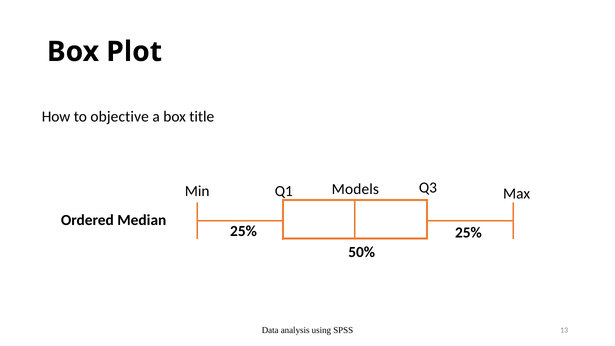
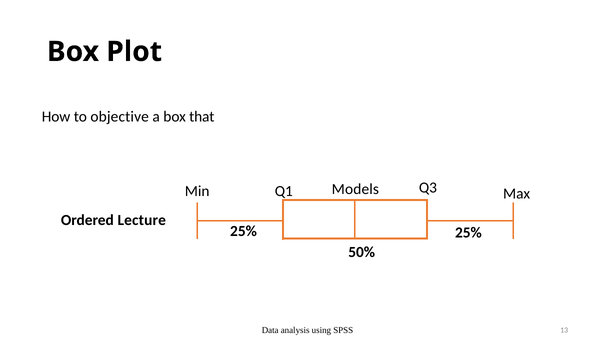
title: title -> that
Median: Median -> Lecture
